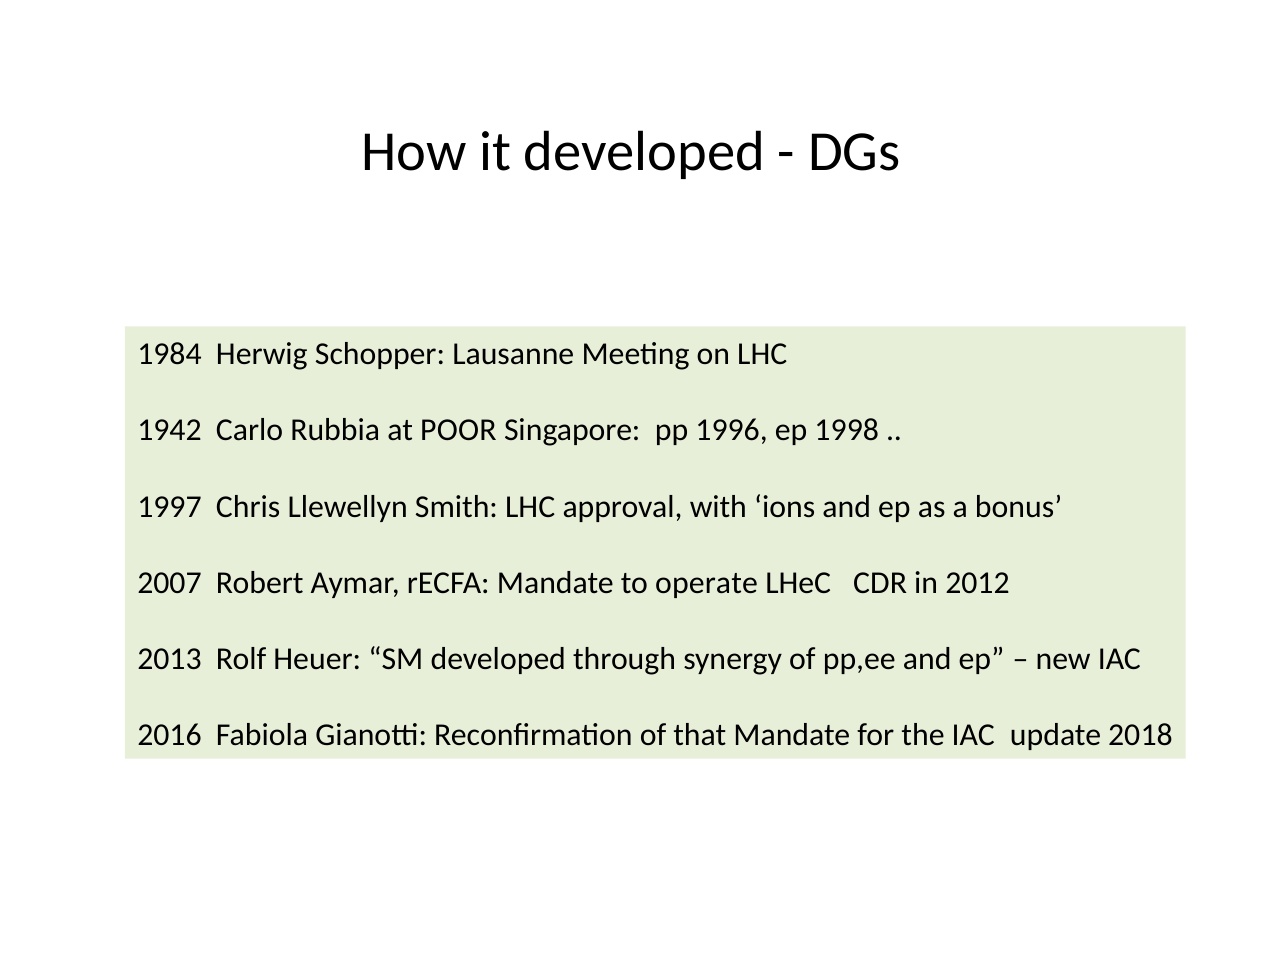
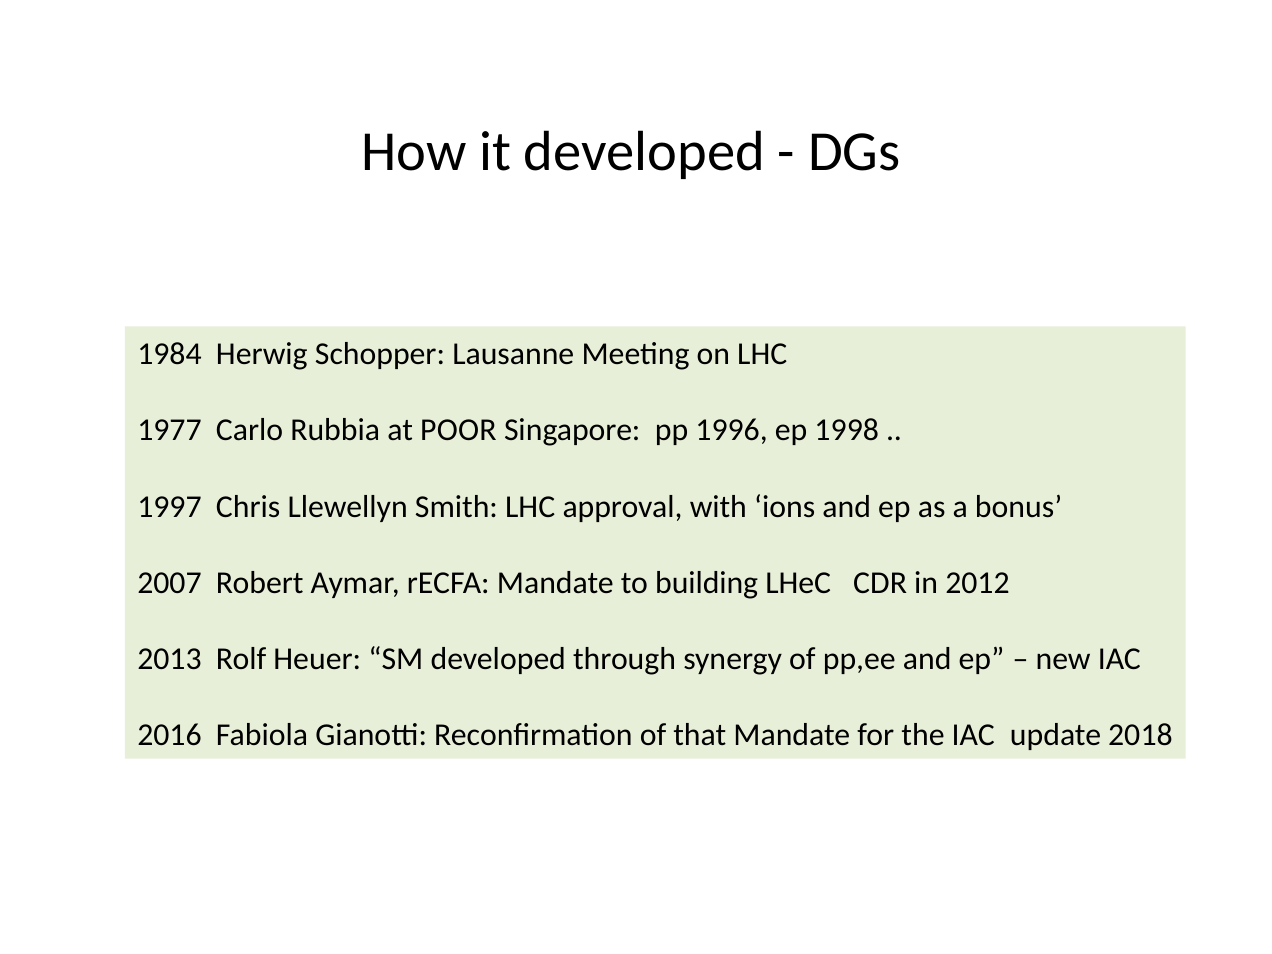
1942: 1942 -> 1977
operate: operate -> building
